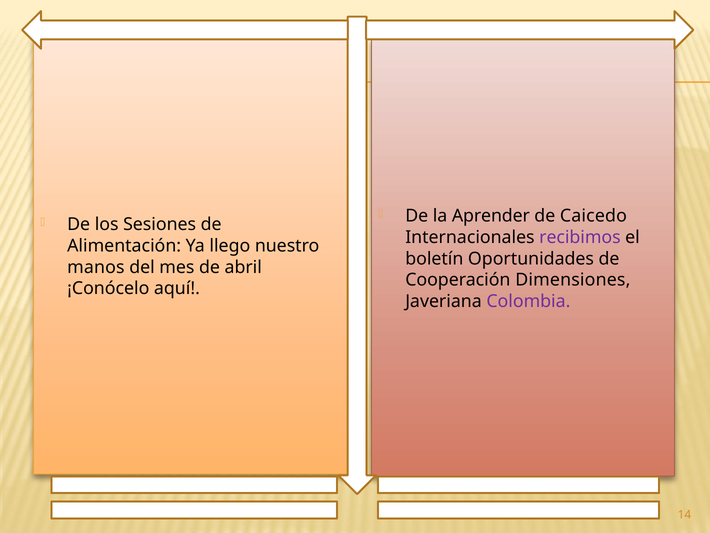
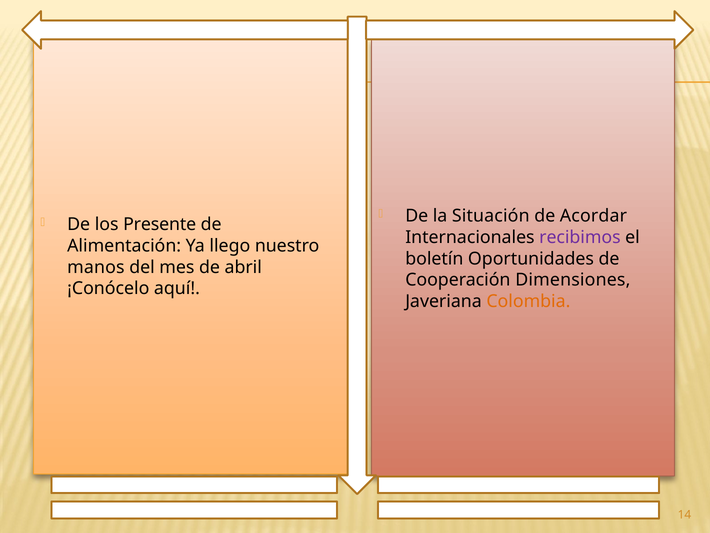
Aprender: Aprender -> Situación
Caicedo: Caicedo -> Acordar
Sesiones: Sesiones -> Presente
Colombia colour: purple -> orange
